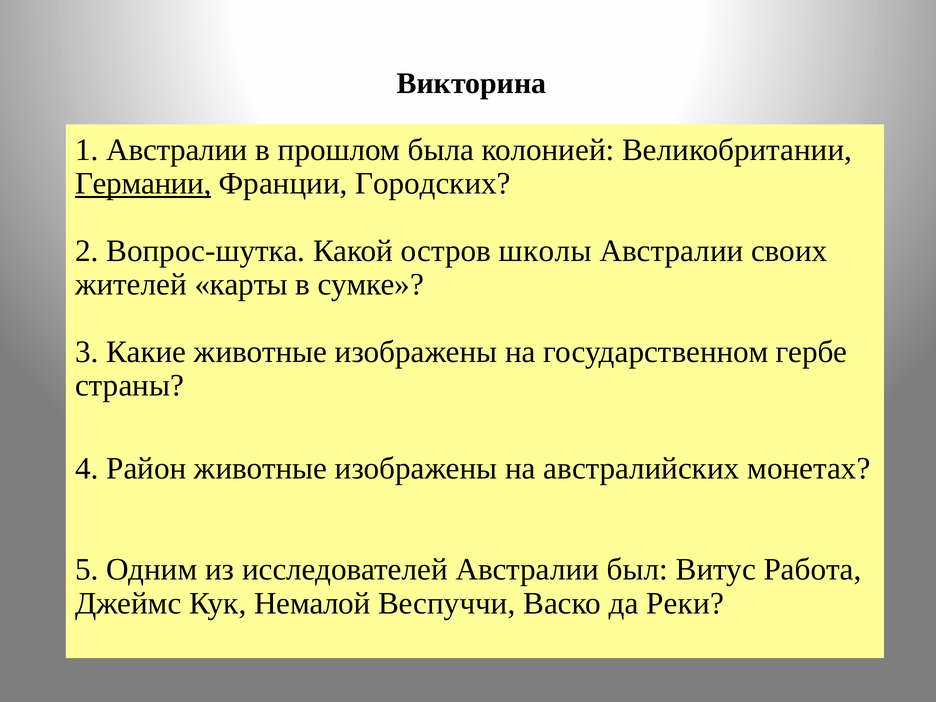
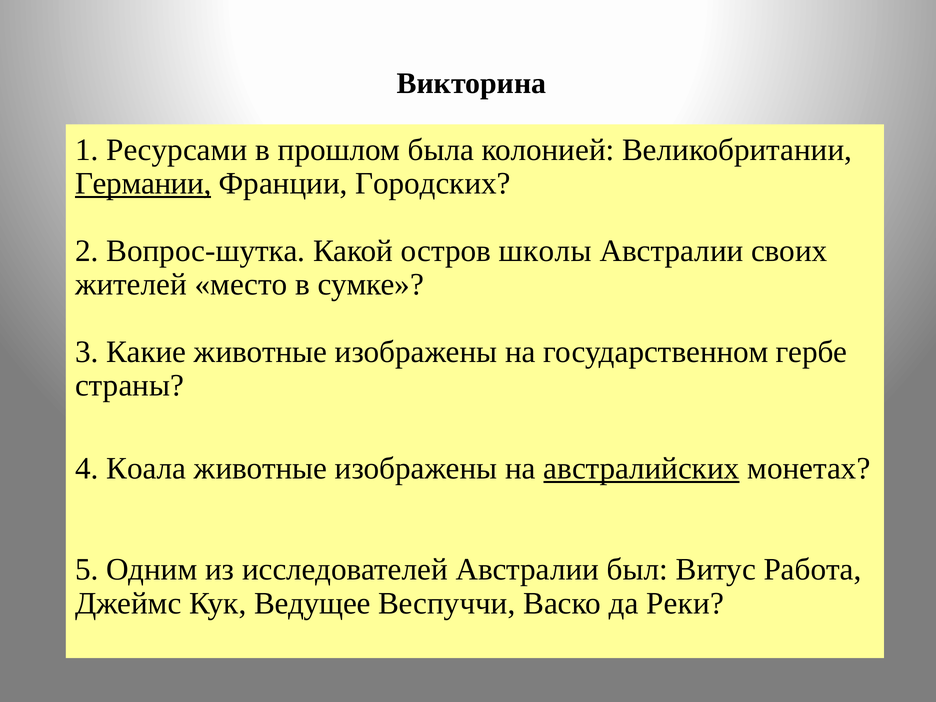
1 Австралии: Австралии -> Ресурсами
карты: карты -> место
Район: Район -> Коала
австралийских underline: none -> present
Немалой: Немалой -> Ведущее
